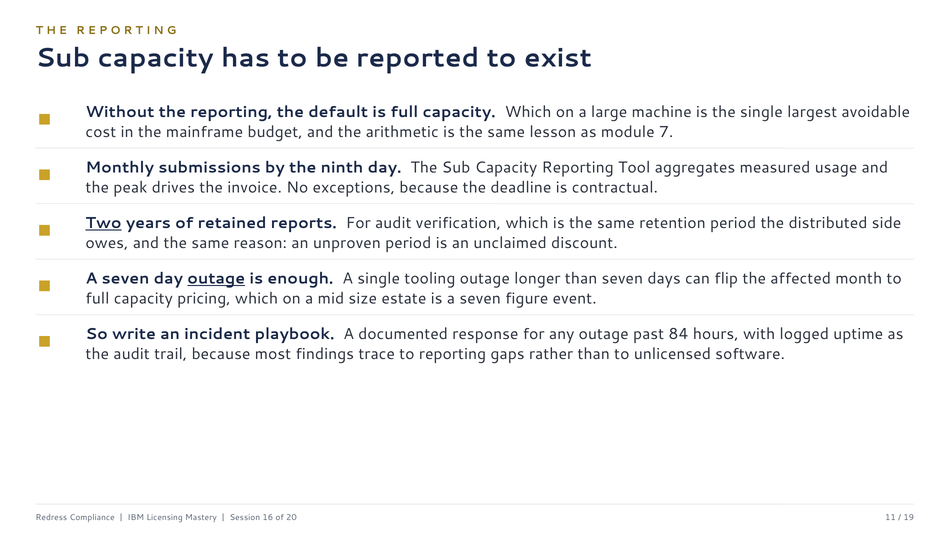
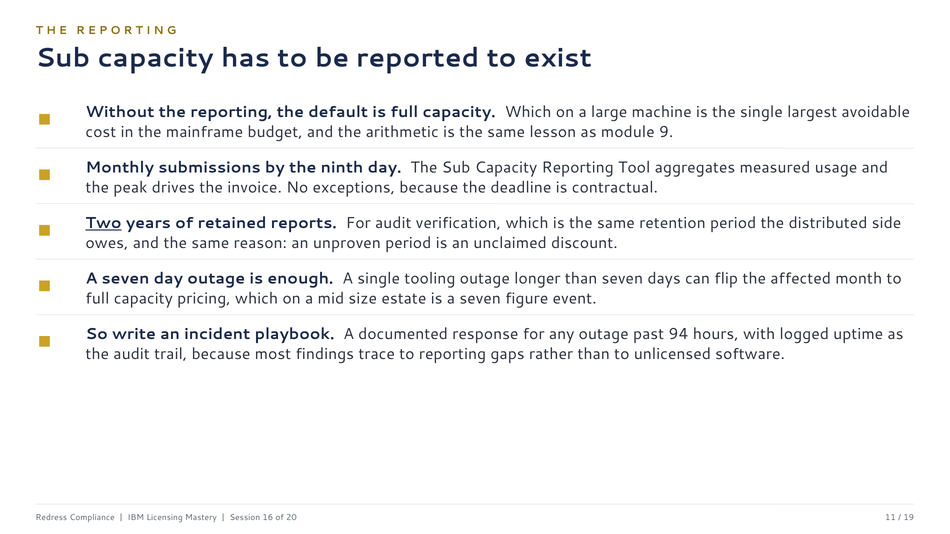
7: 7 -> 9
outage at (216, 279) underline: present -> none
84: 84 -> 94
